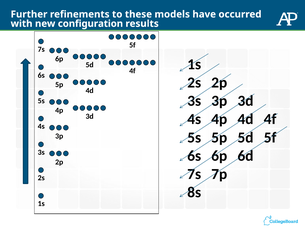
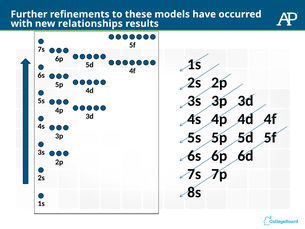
configuration: configuration -> relationships
